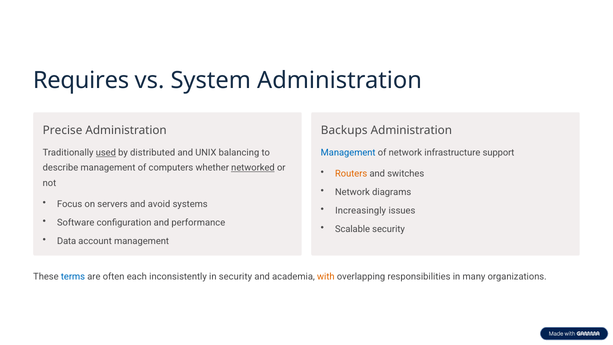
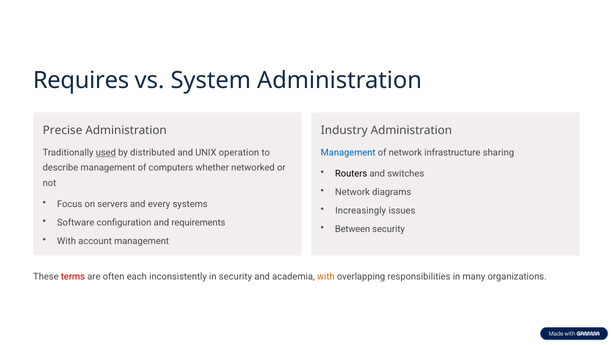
Backups: Backups -> Industry
balancing: balancing -> operation
support: support -> sharing
networked underline: present -> none
Routers colour: orange -> black
avoid: avoid -> every
performance: performance -> requirements
Scalable: Scalable -> Between
Data at (67, 241): Data -> With
terms colour: blue -> red
